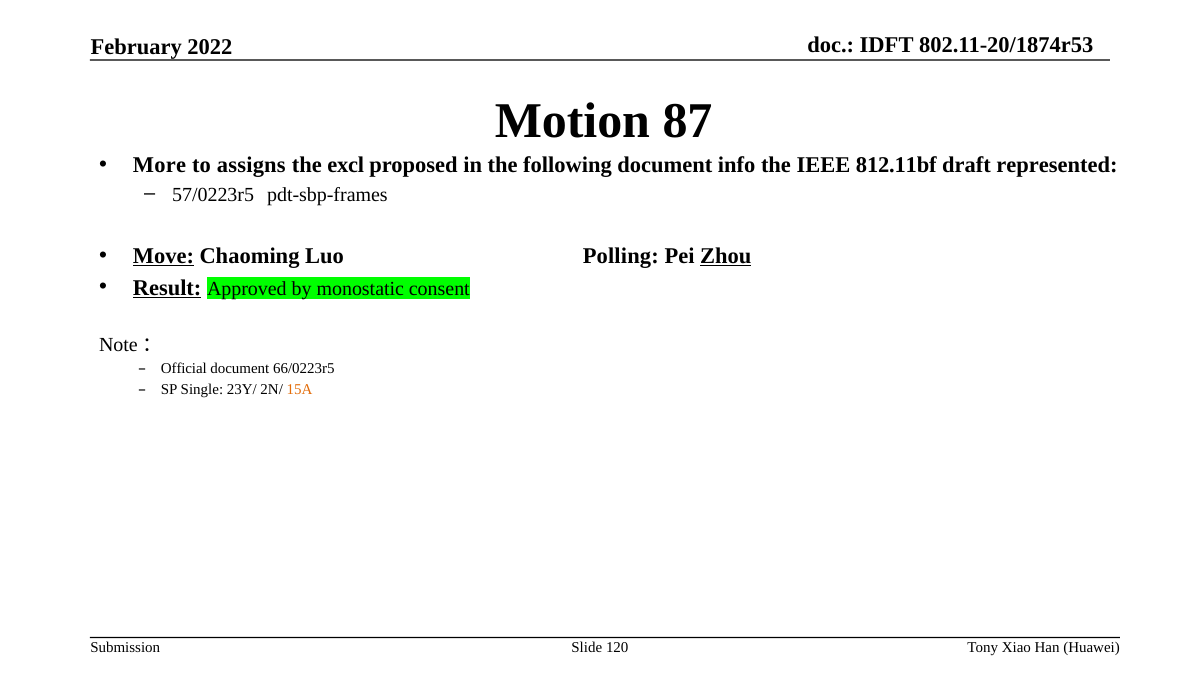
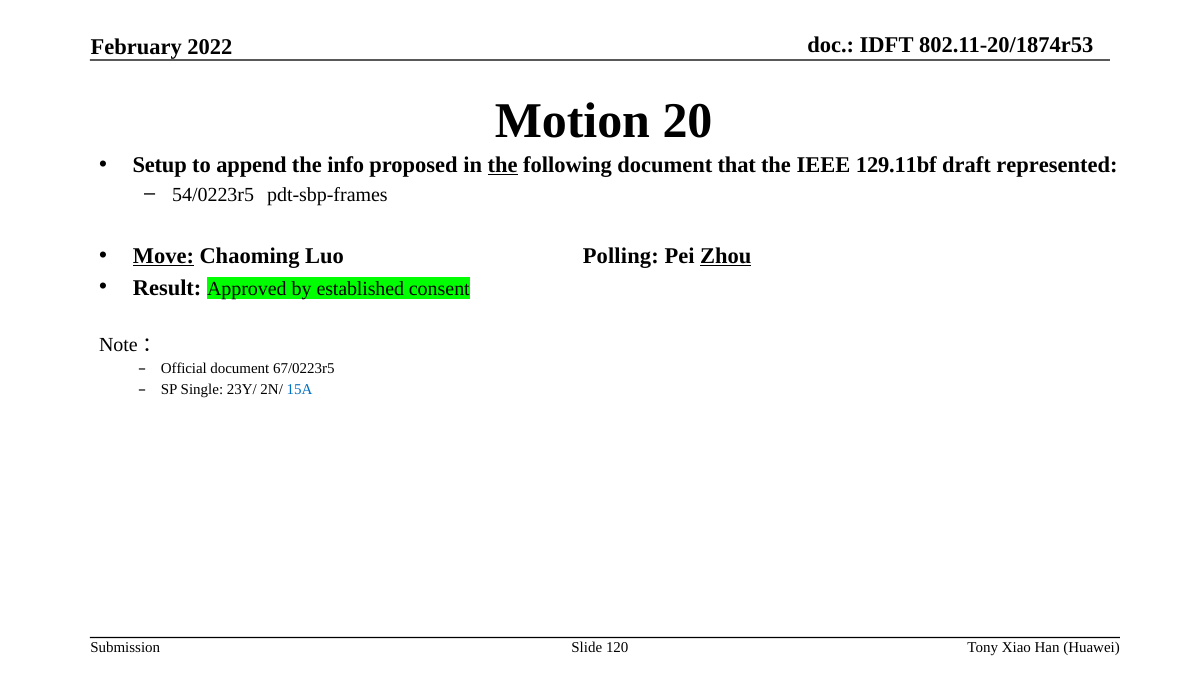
87: 87 -> 20
More: More -> Setup
assigns: assigns -> append
excl: excl -> info
the at (503, 165) underline: none -> present
info: info -> that
812.11bf: 812.11bf -> 129.11bf
57/0223r5: 57/0223r5 -> 54/0223r5
Result underline: present -> none
monostatic: monostatic -> established
66/0223r5: 66/0223r5 -> 67/0223r5
15A colour: orange -> blue
